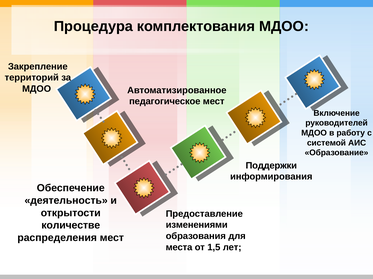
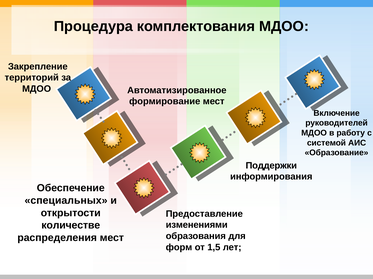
педагогическое: педагогическое -> формирование
деятельность: деятельность -> специальных
места: места -> форм
